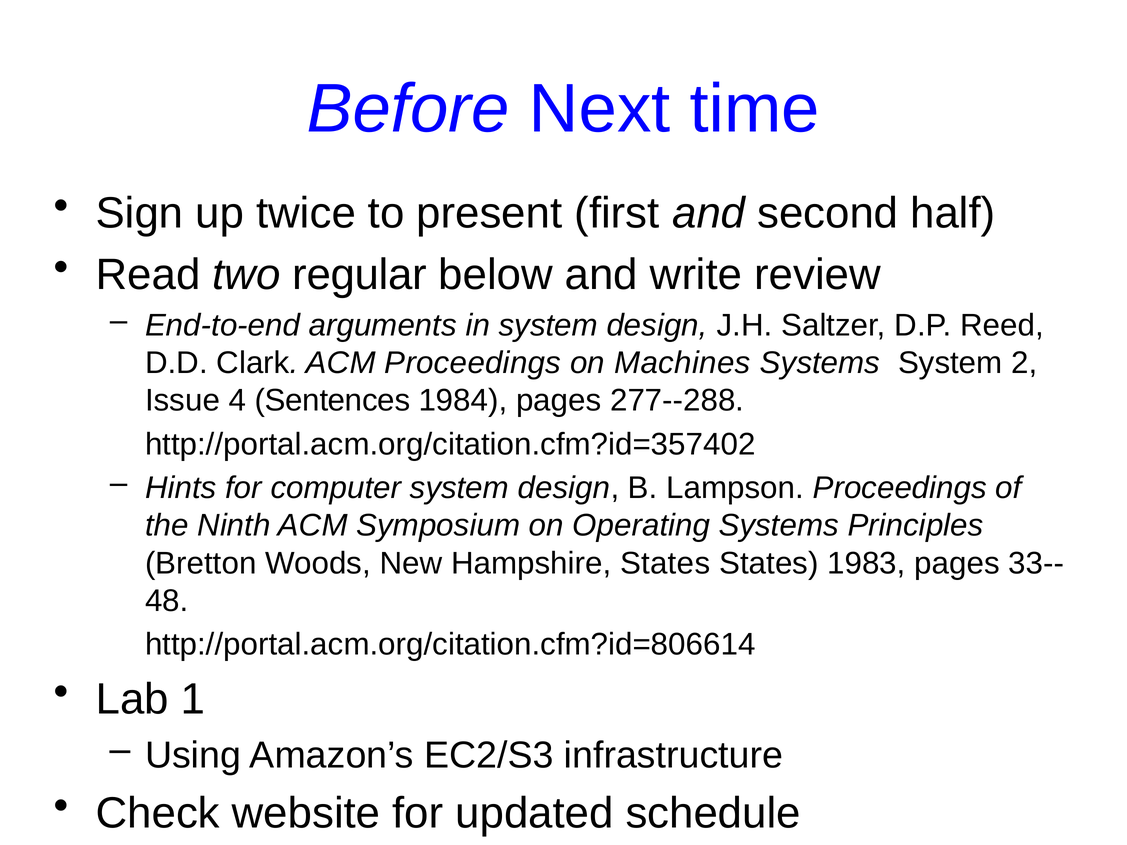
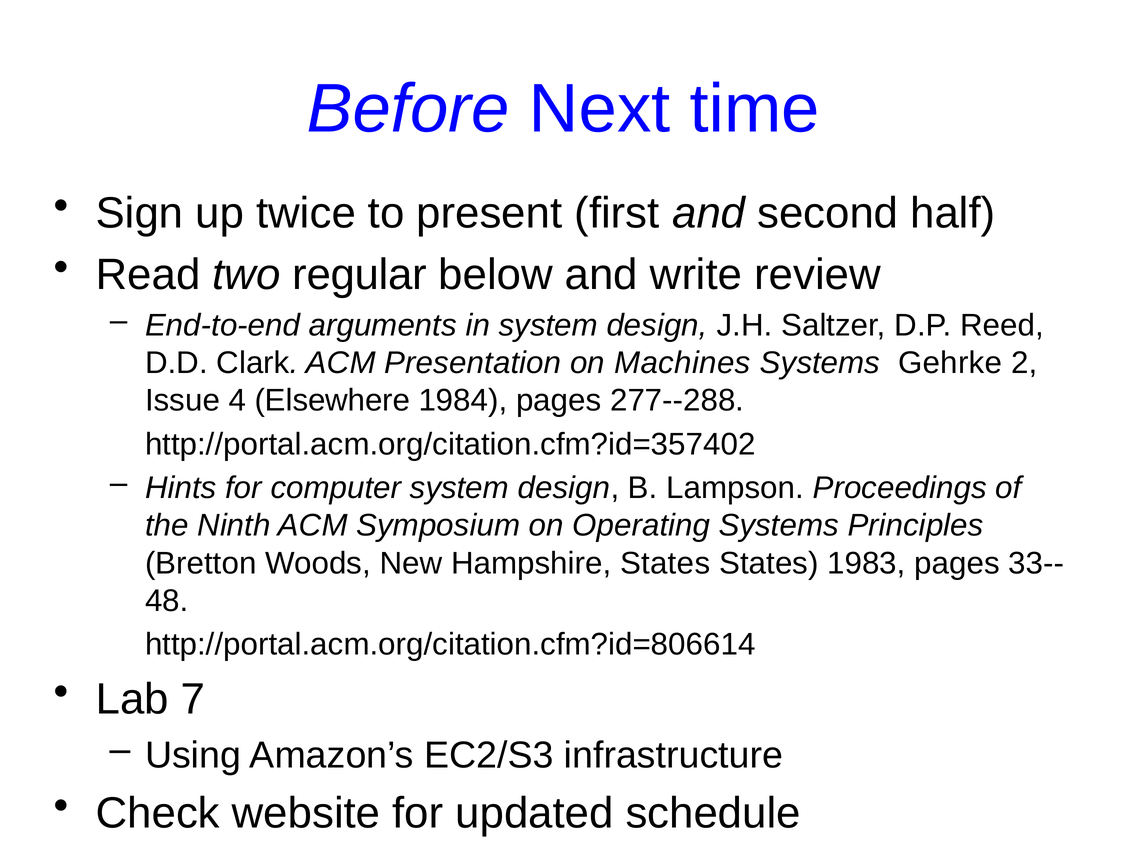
ACM Proceedings: Proceedings -> Presentation
Systems System: System -> Gehrke
Sentences: Sentences -> Elsewhere
1: 1 -> 7
